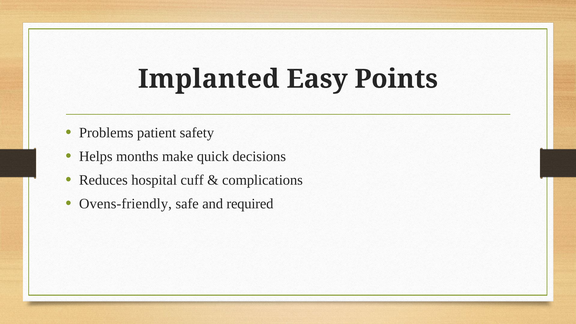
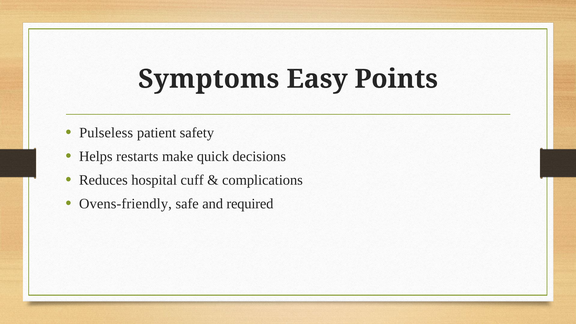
Implanted: Implanted -> Symptoms
Problems: Problems -> Pulseless
months: months -> restarts
